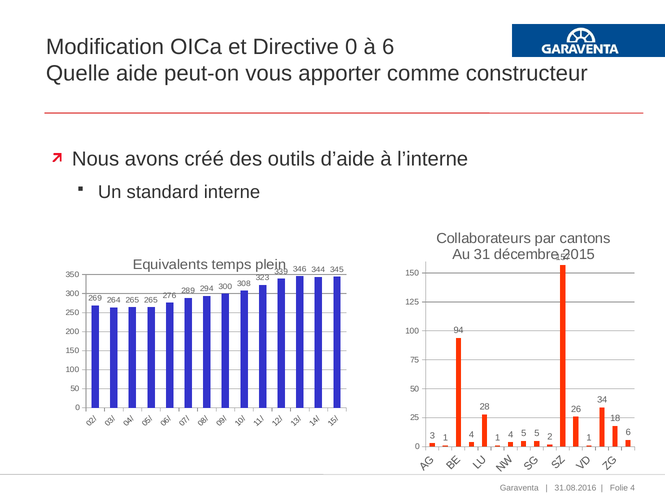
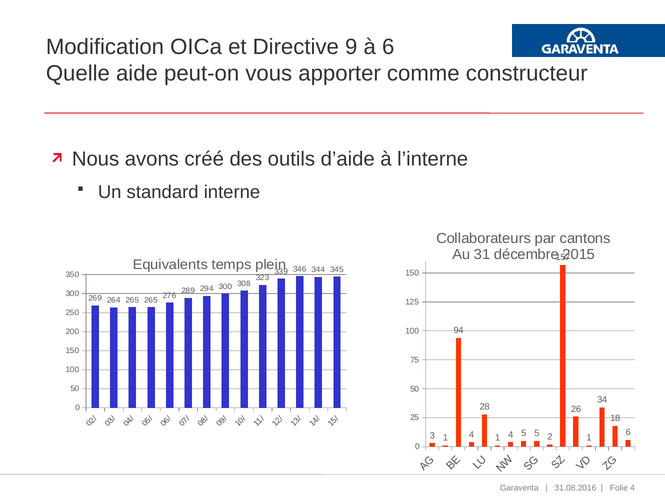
Directive 0: 0 -> 9
